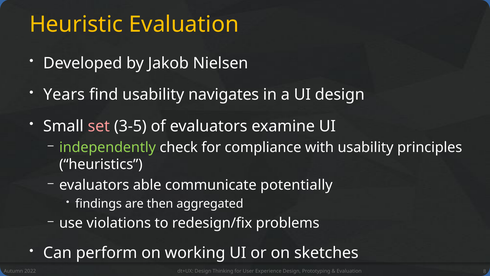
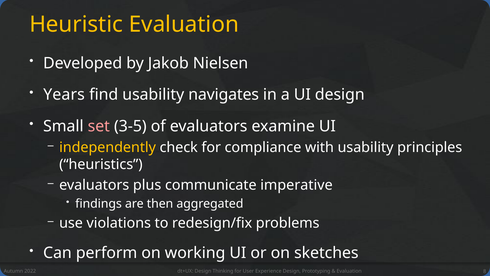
independently colour: light green -> yellow
able: able -> plus
potentially: potentially -> imperative
